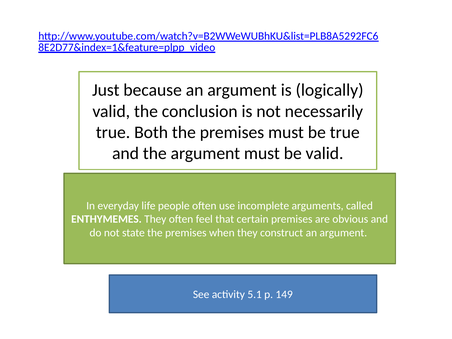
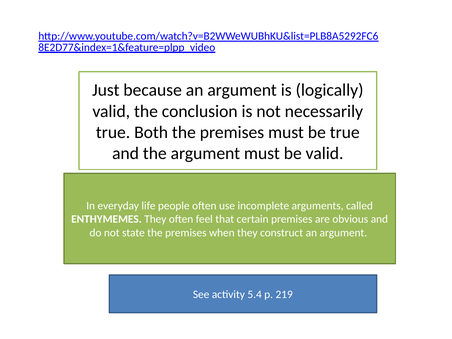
5.1: 5.1 -> 5.4
149: 149 -> 219
